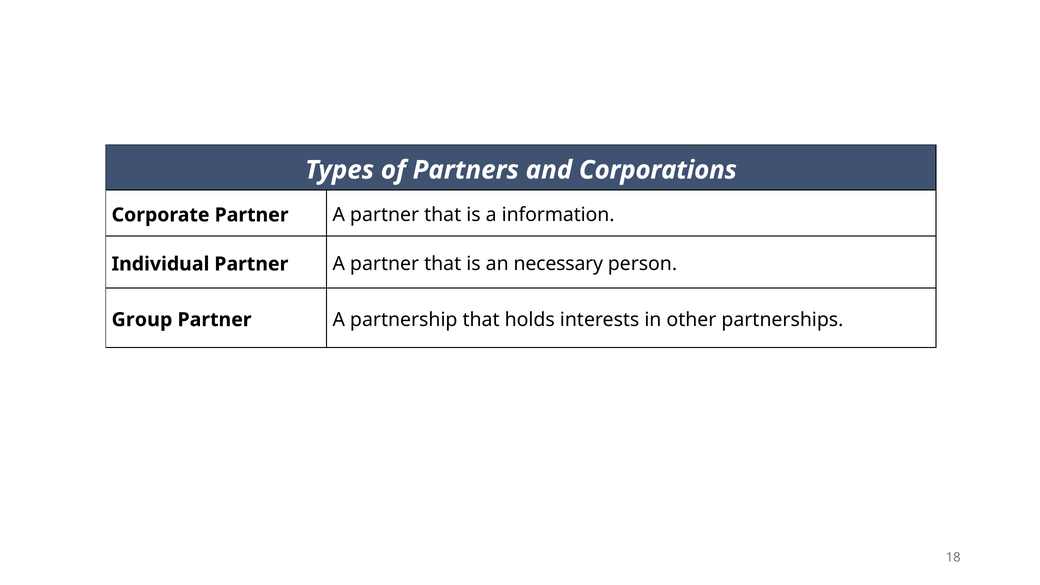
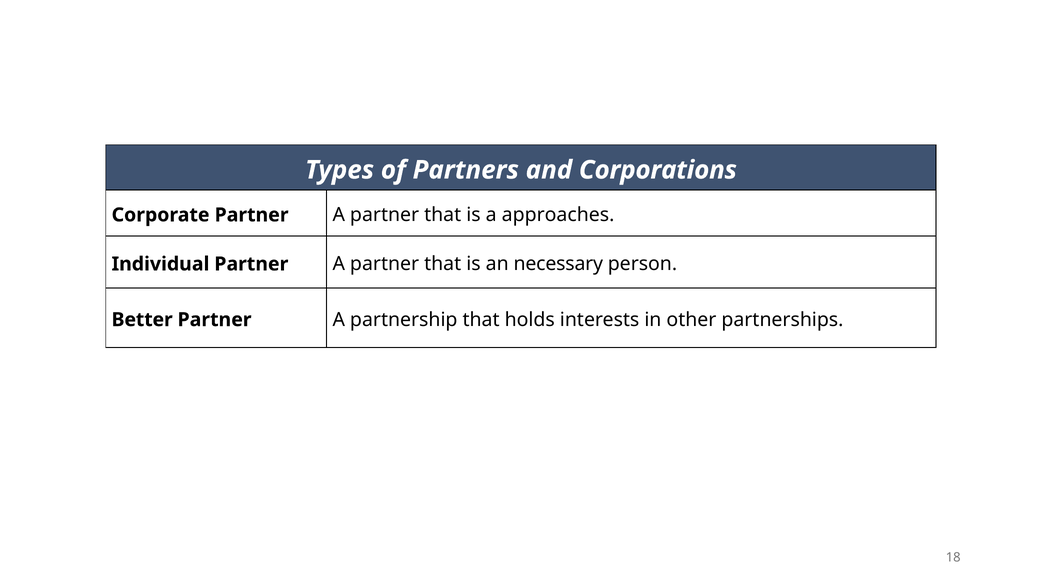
information: information -> approaches
Group: Group -> Better
